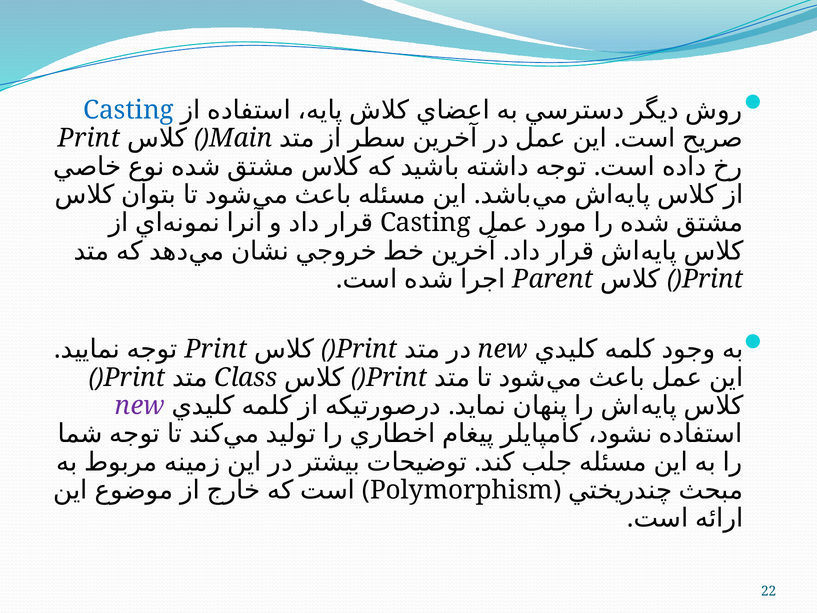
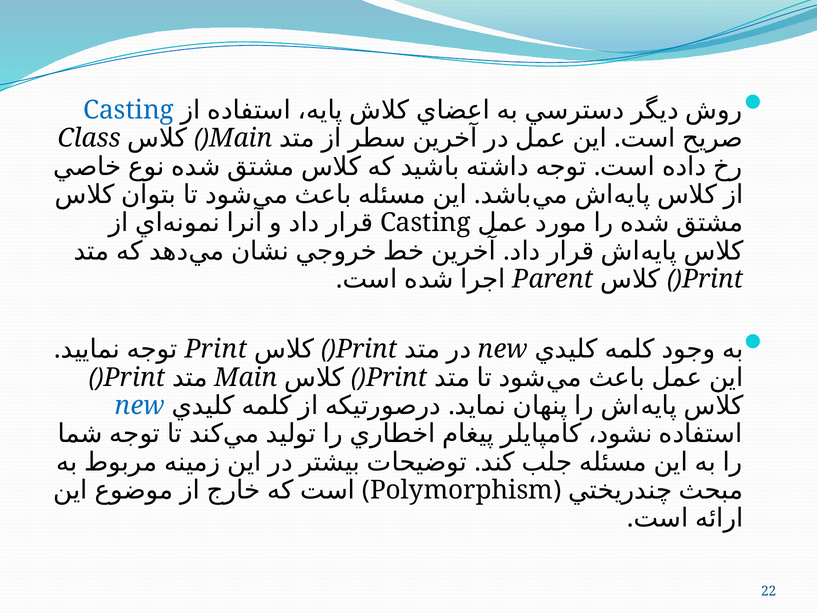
Print at (89, 138): Print -> Class
Class at (246, 377): Class -> Main
new at (140, 405) colour: purple -> blue
